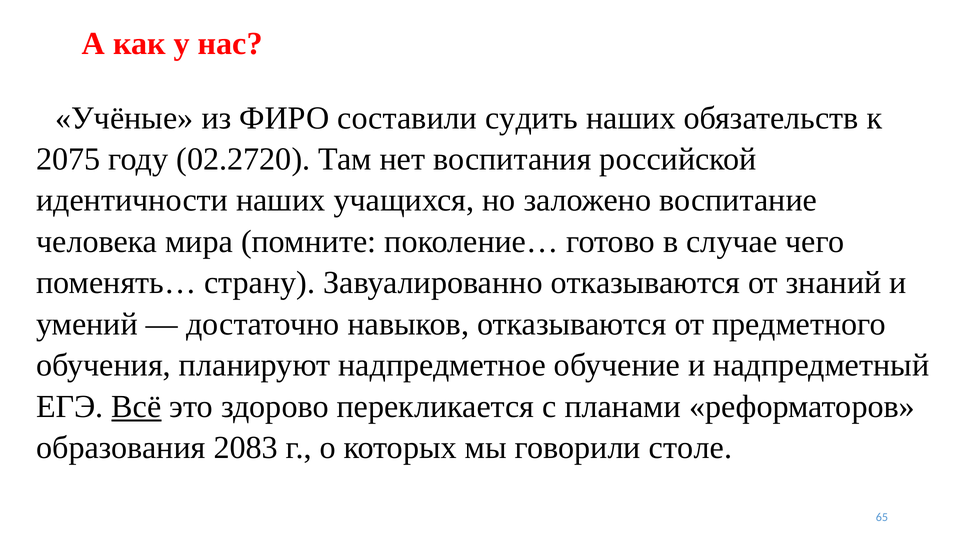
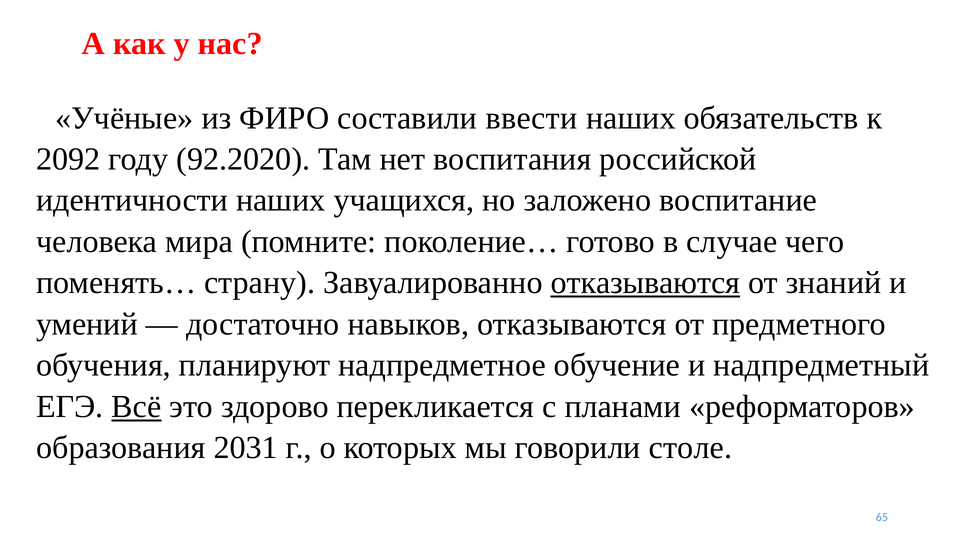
судить: судить -> ввести
2075: 2075 -> 2092
02.2720: 02.2720 -> 92.2020
отказываются at (645, 283) underline: none -> present
2083: 2083 -> 2031
